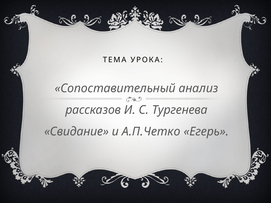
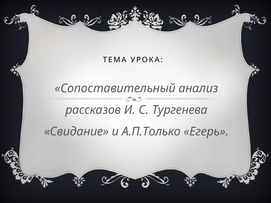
А.П.Четко: А.П.Четко -> А.П.Только
